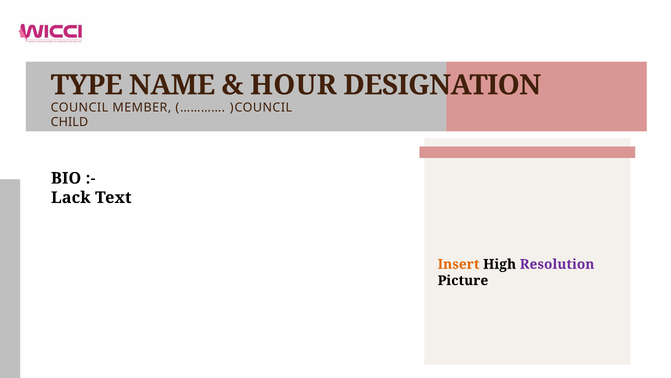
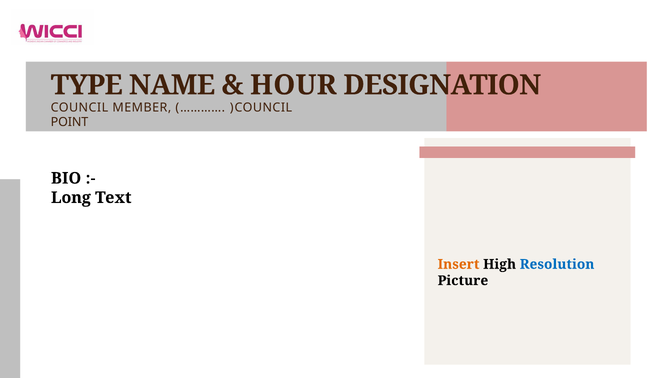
CHILD: CHILD -> POINT
Lack: Lack -> Long
Resolution colour: purple -> blue
